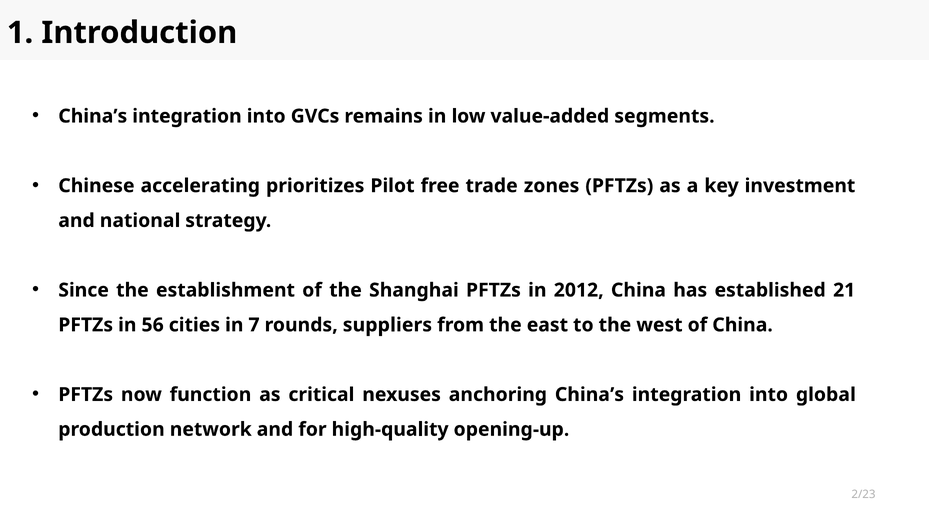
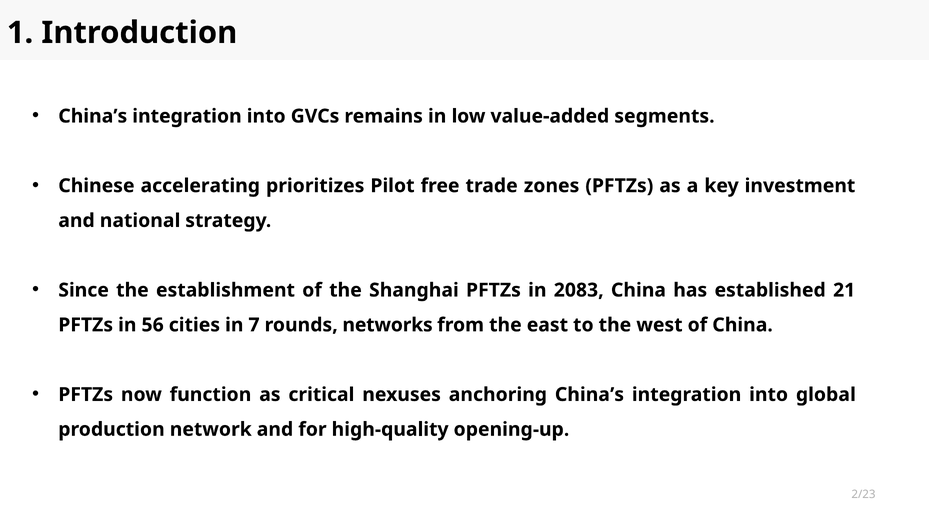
2012: 2012 -> 2083
suppliers: suppliers -> networks
